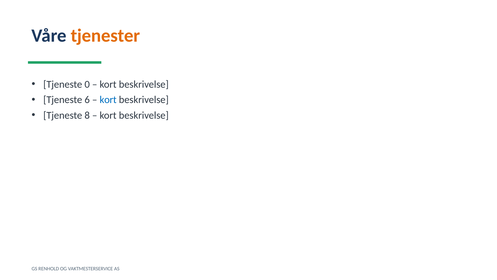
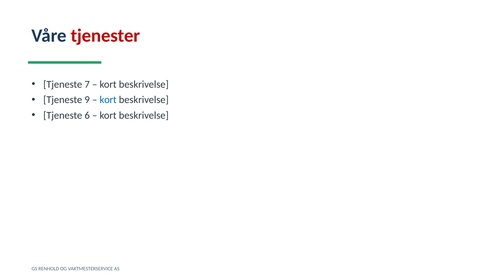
tjenester colour: orange -> red
0: 0 -> 7
6: 6 -> 9
8: 8 -> 6
